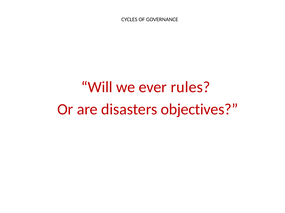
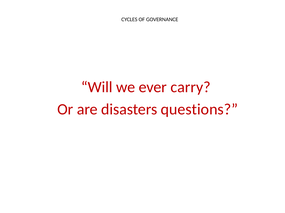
rules: rules -> carry
objectives: objectives -> questions
